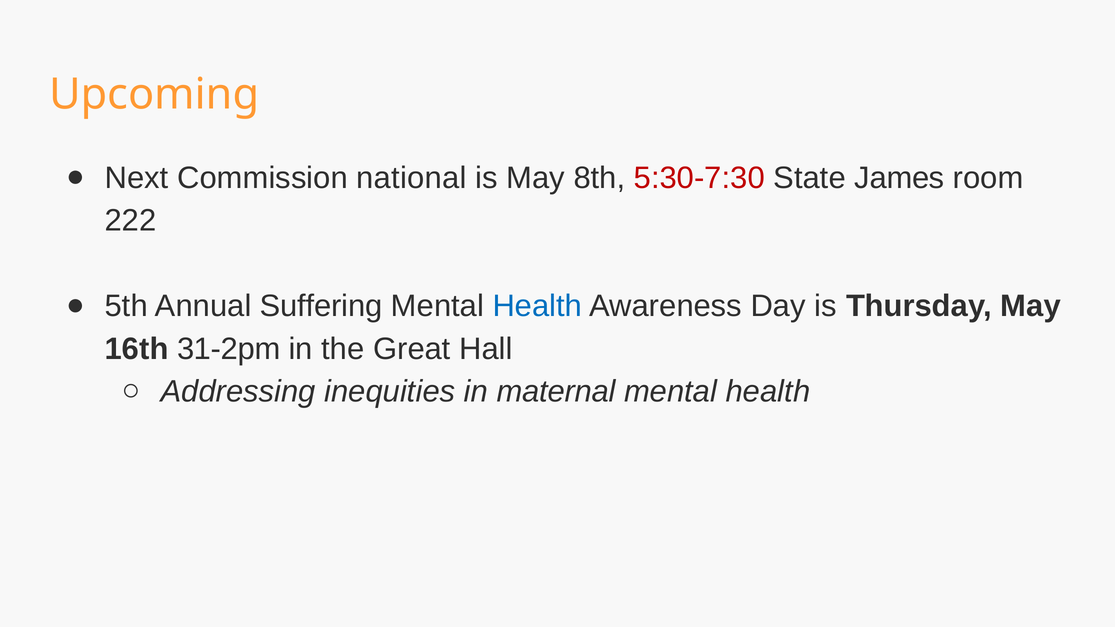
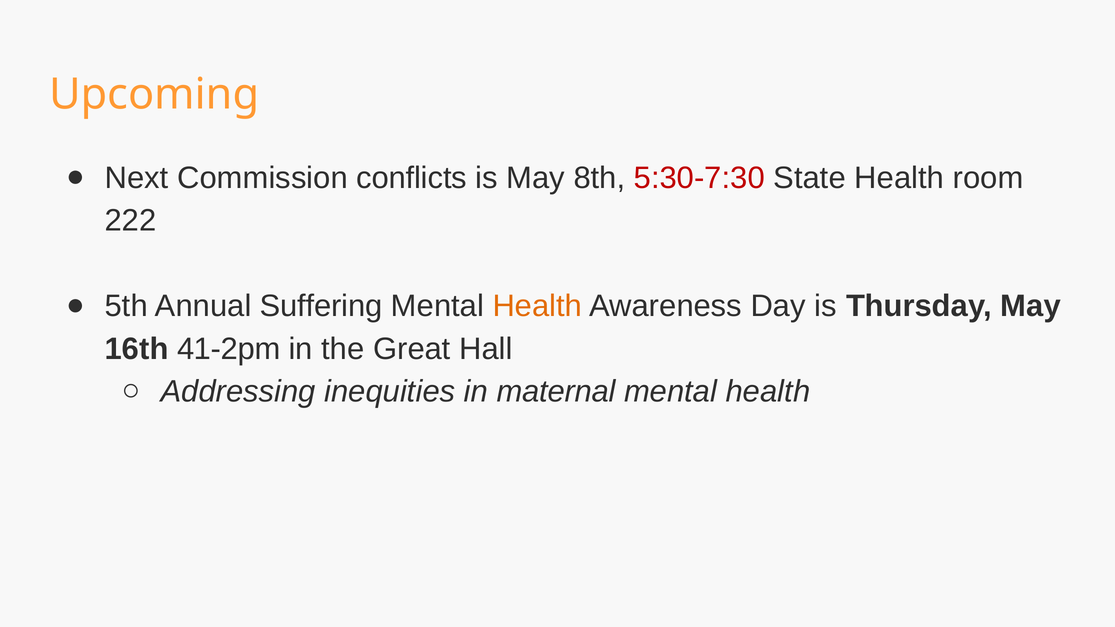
national: national -> conflicts
State James: James -> Health
Health at (537, 306) colour: blue -> orange
31-2pm: 31-2pm -> 41-2pm
